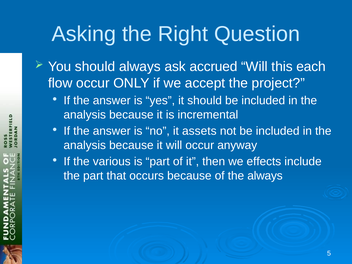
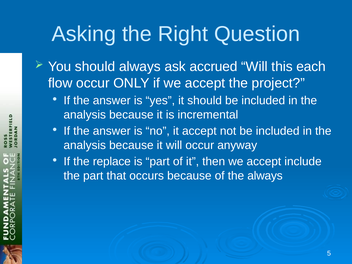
it assets: assets -> accept
various: various -> replace
then we effects: effects -> accept
